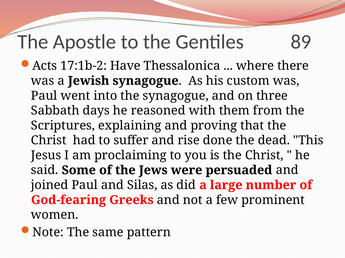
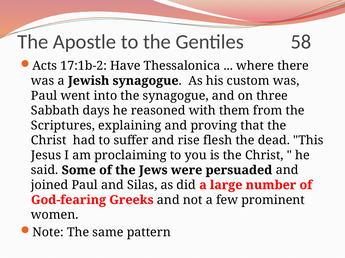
89: 89 -> 58
done: done -> flesh
